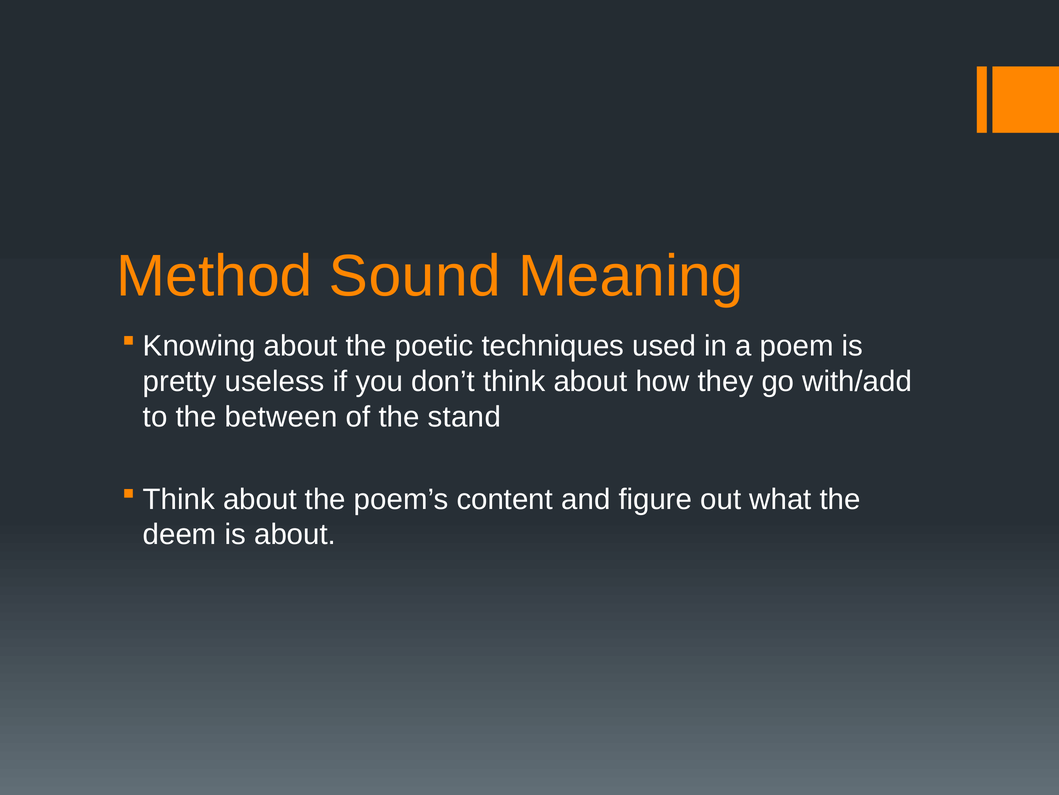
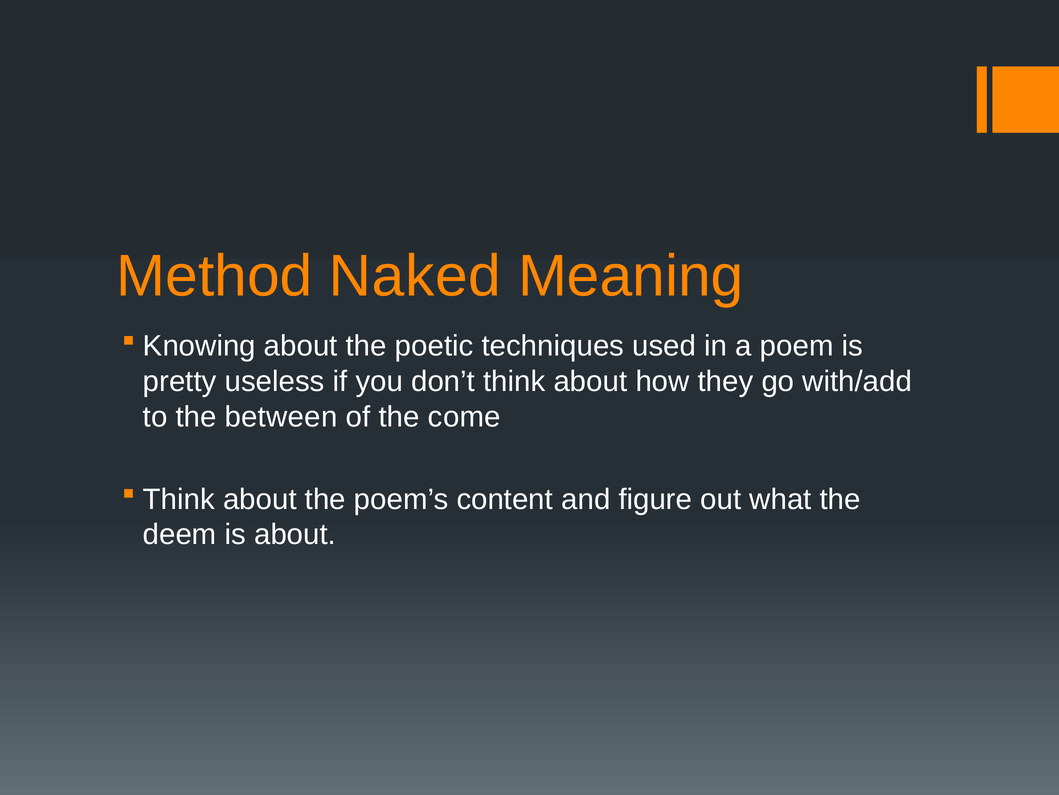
Sound: Sound -> Naked
stand: stand -> come
